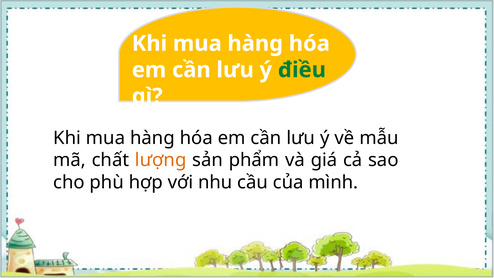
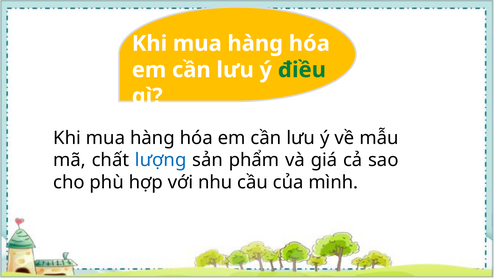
lượng colour: orange -> blue
